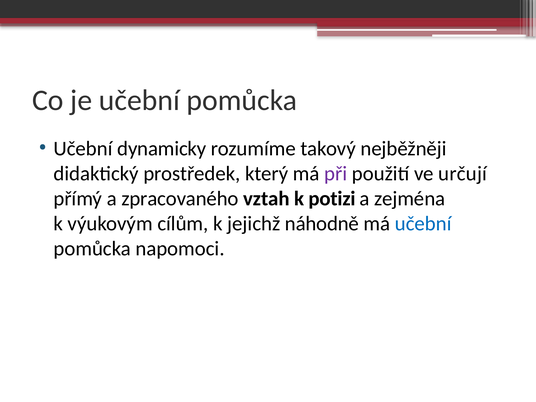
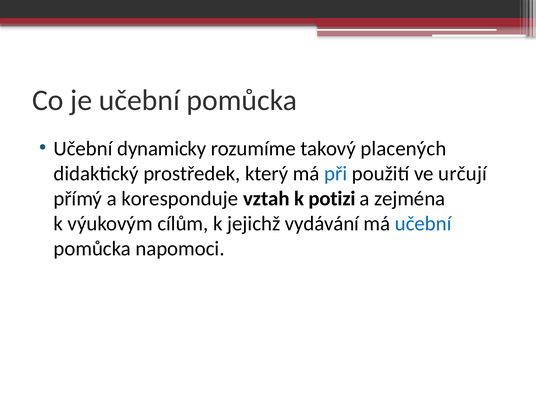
nejběžněji: nejběžněji -> placených
při colour: purple -> blue
zpracovaného: zpracovaného -> koresponduje
náhodně: náhodně -> vydávání
